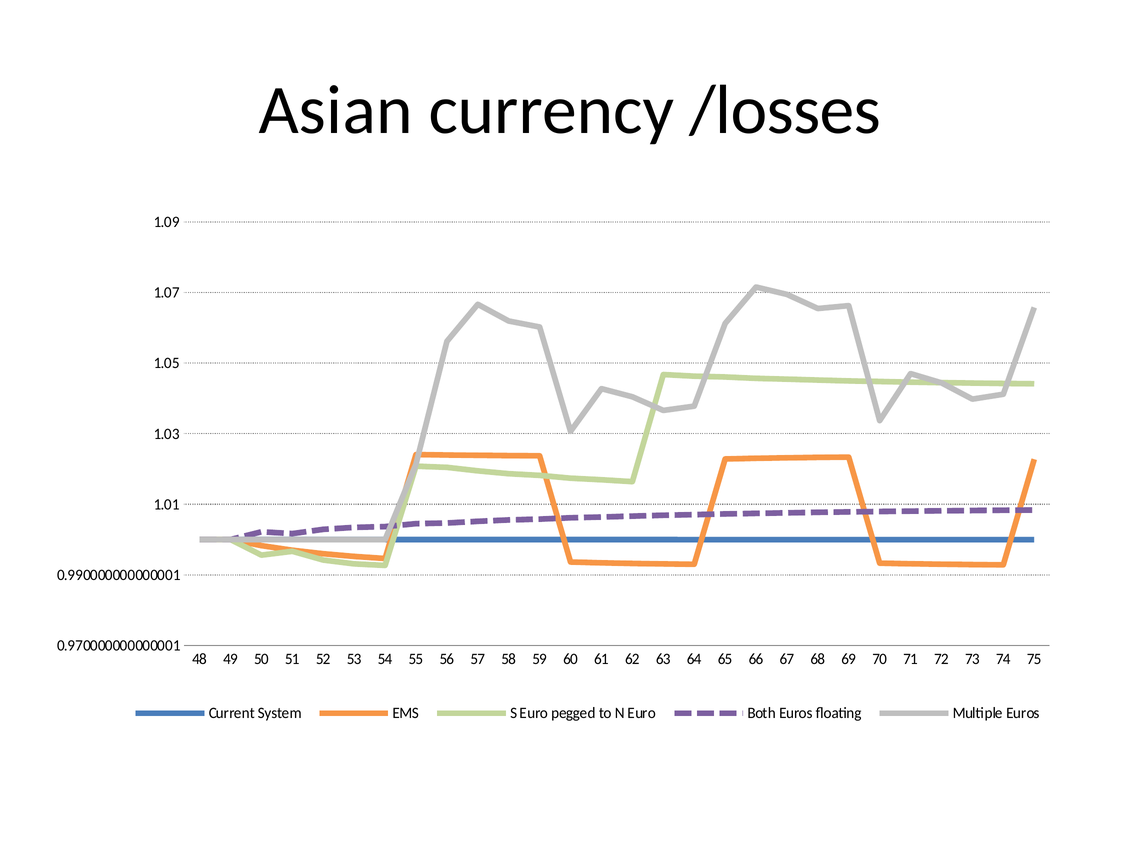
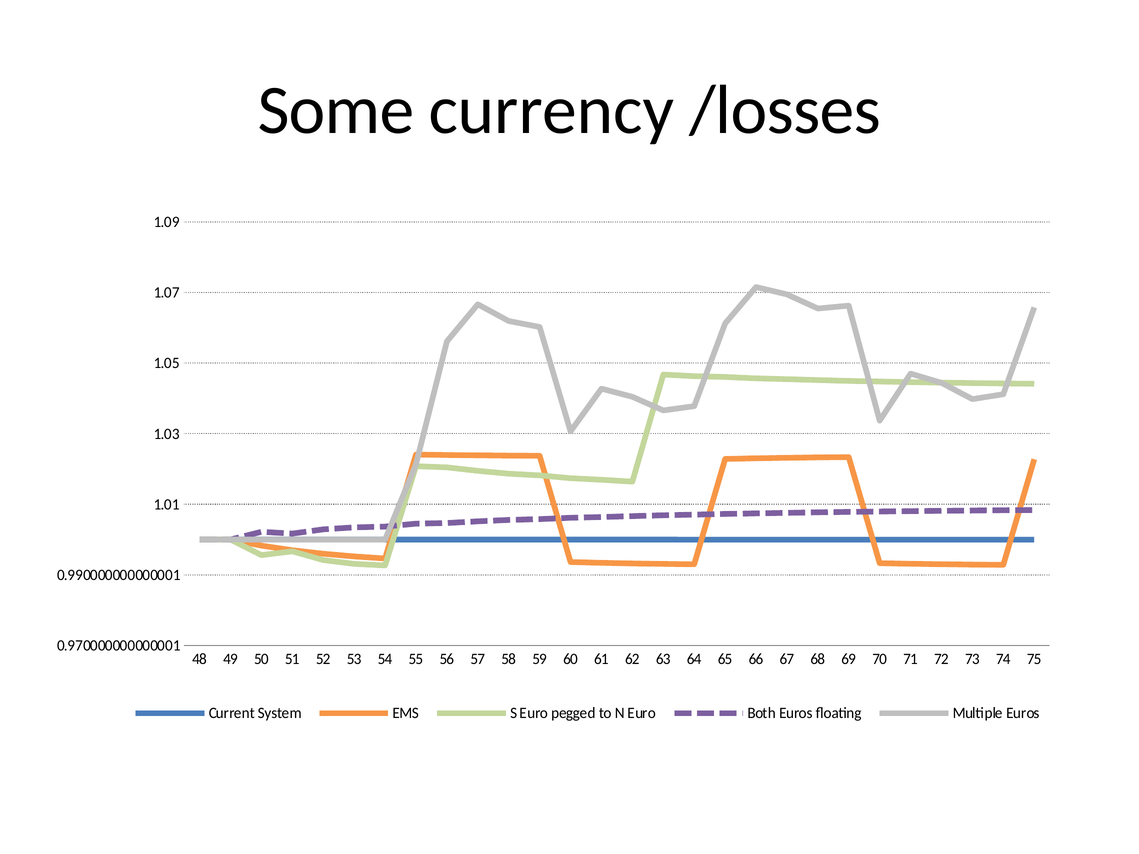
Asian: Asian -> Some
